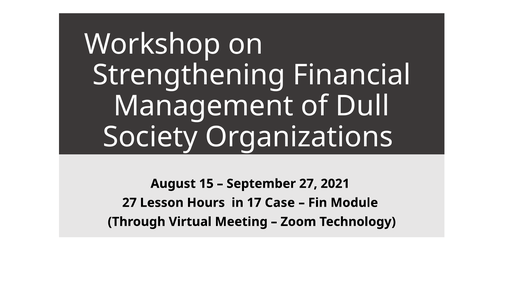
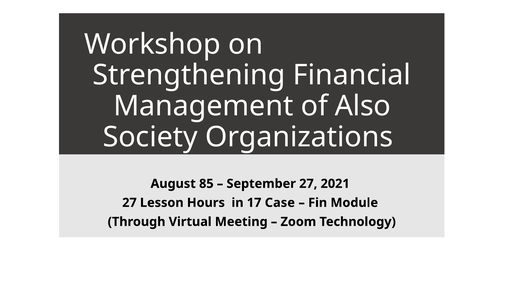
Dull: Dull -> Also
15: 15 -> 85
